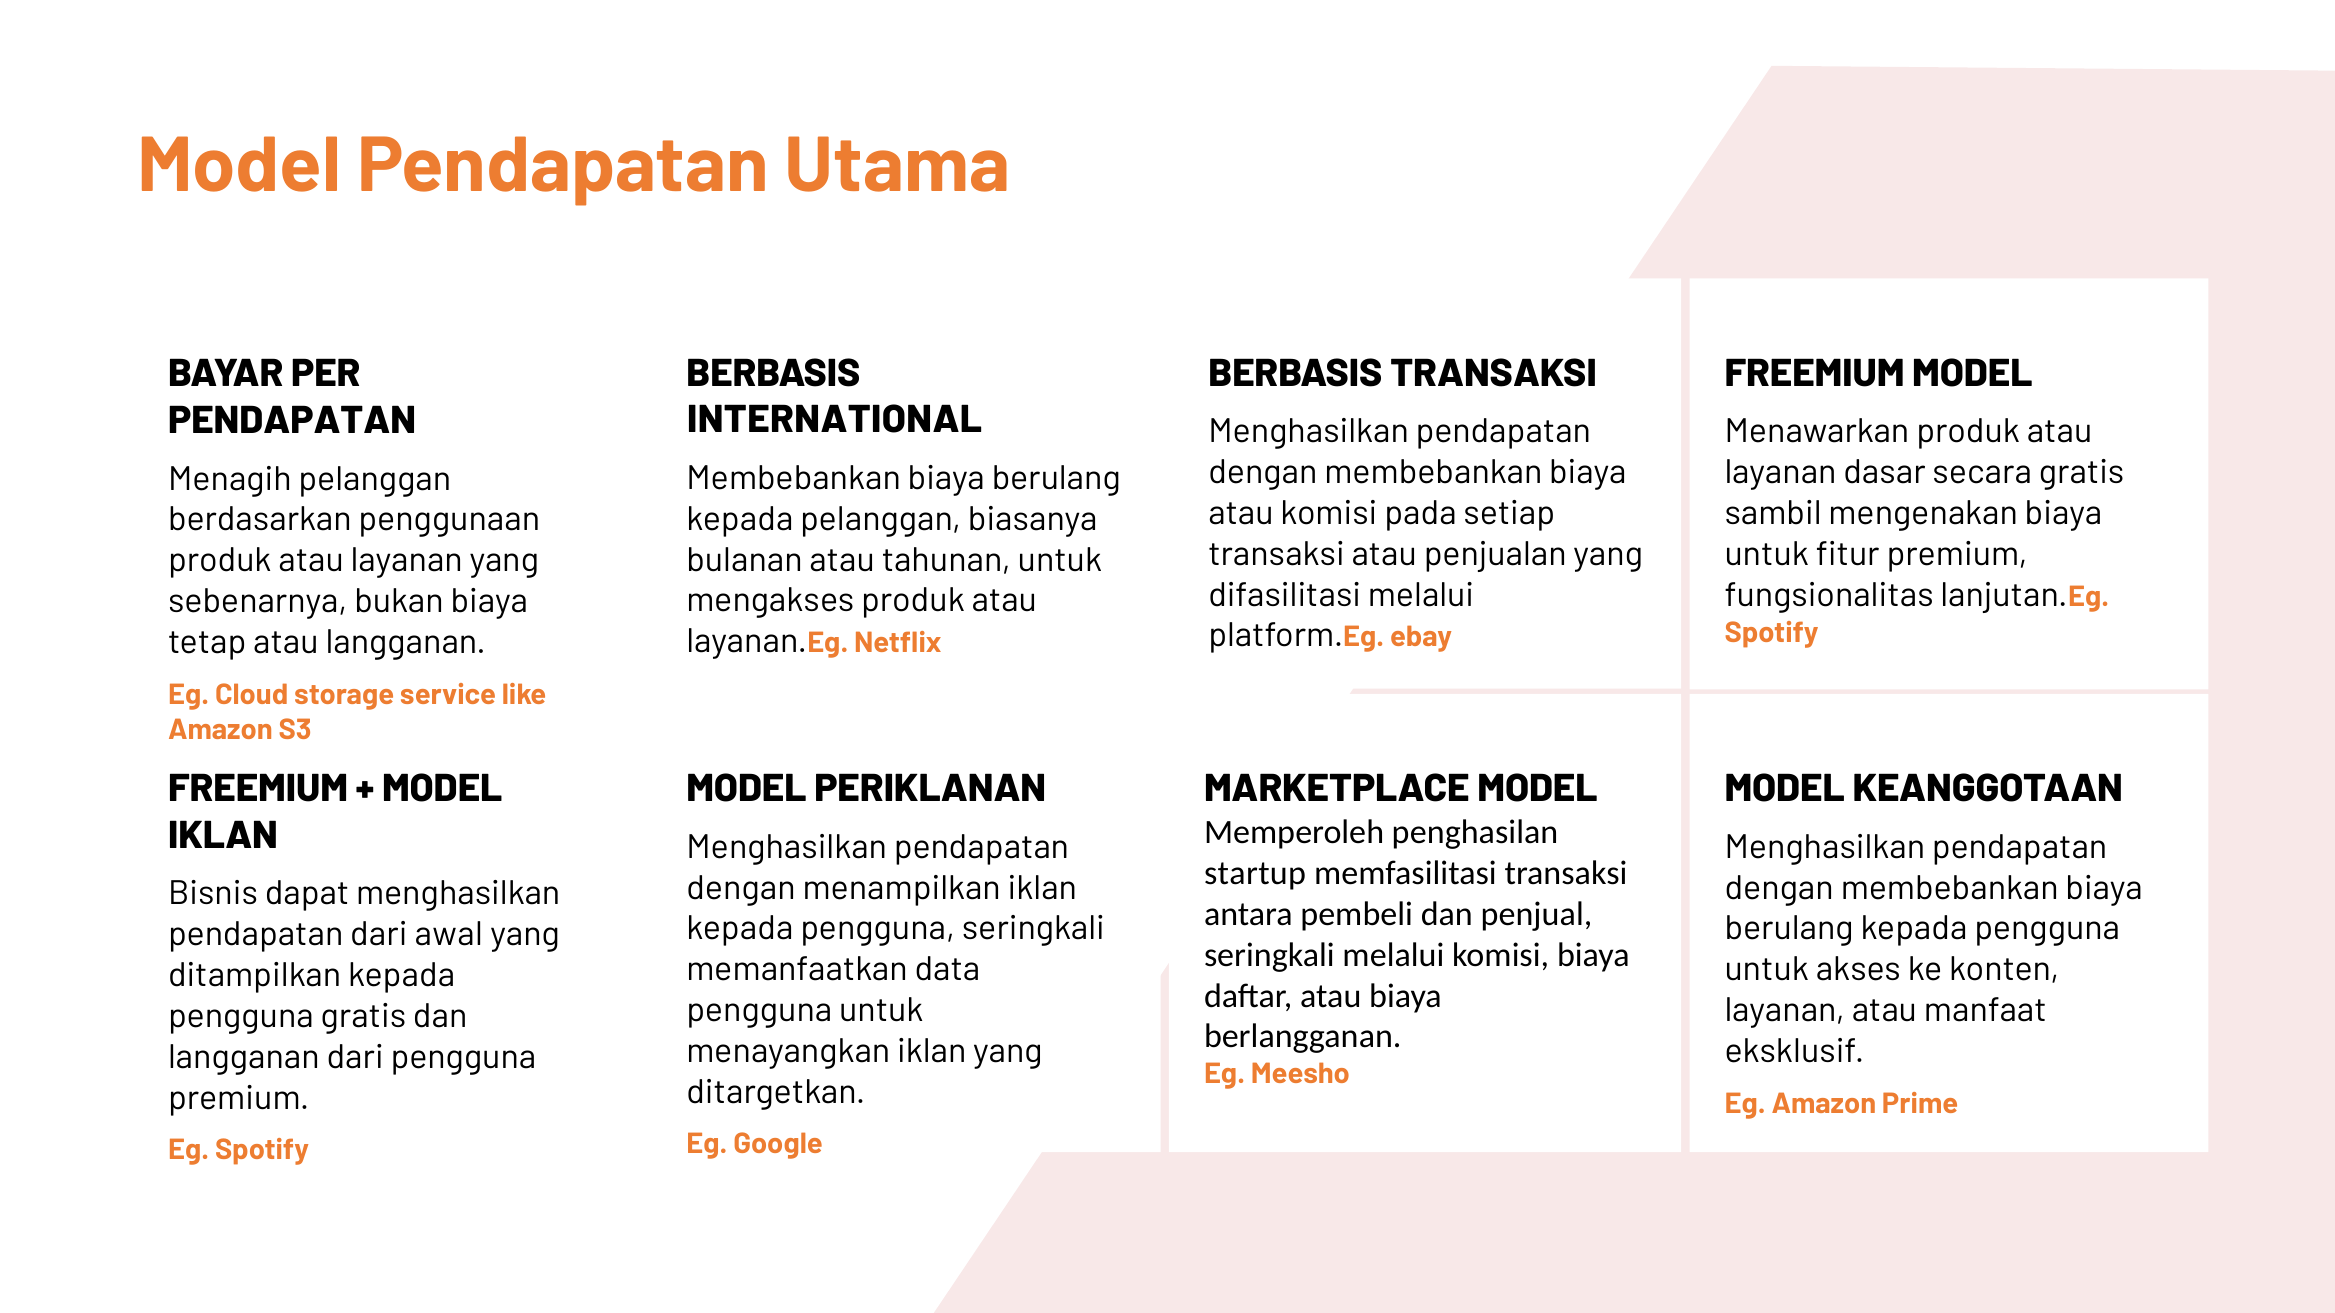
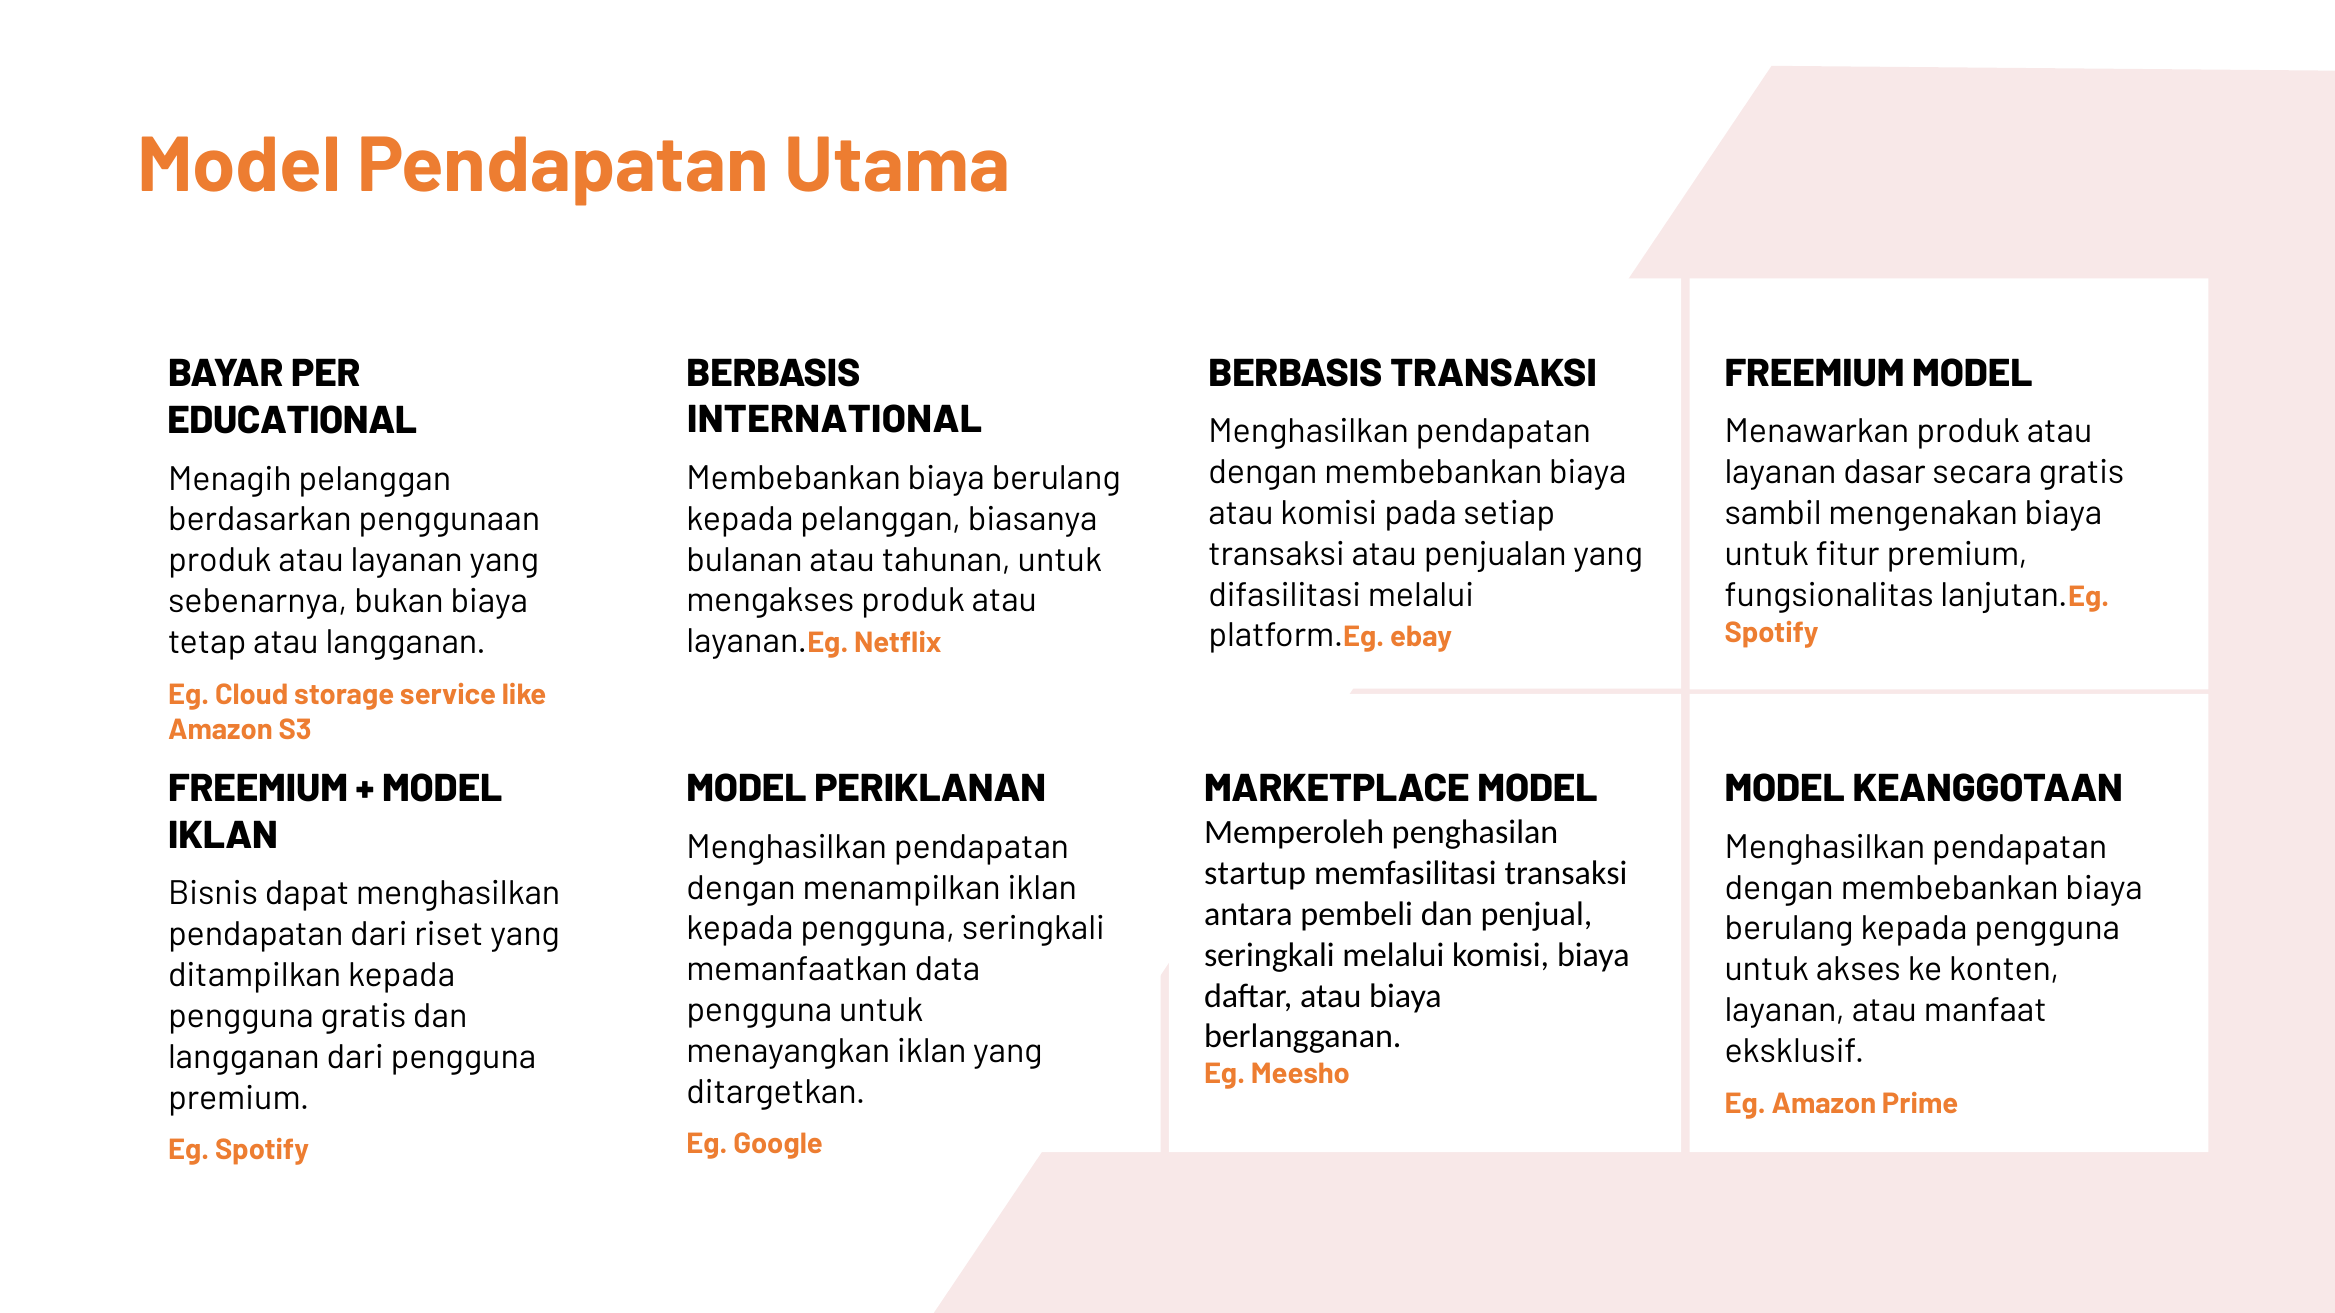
PENDAPATAN at (292, 421): PENDAPATAN -> EDUCATIONAL
awal: awal -> riset
